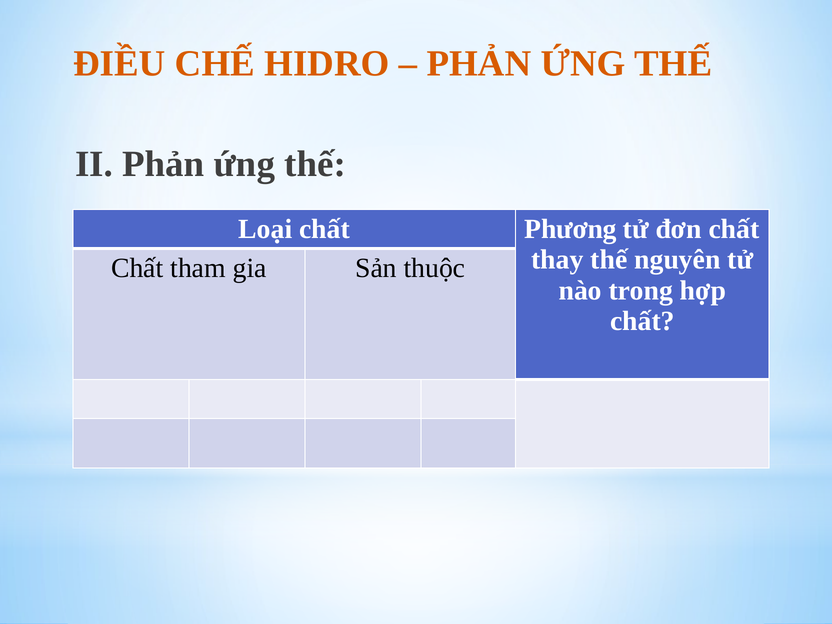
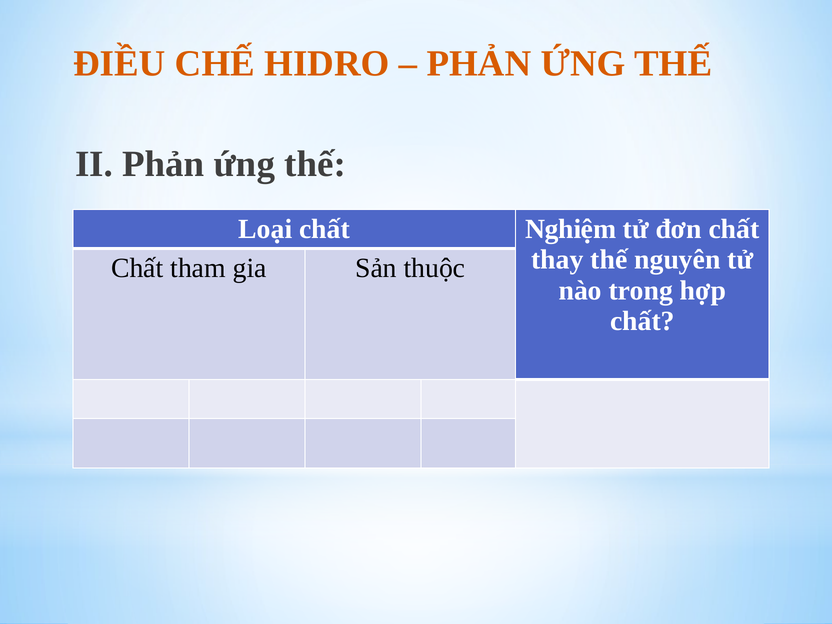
Phương: Phương -> Nghiệm
